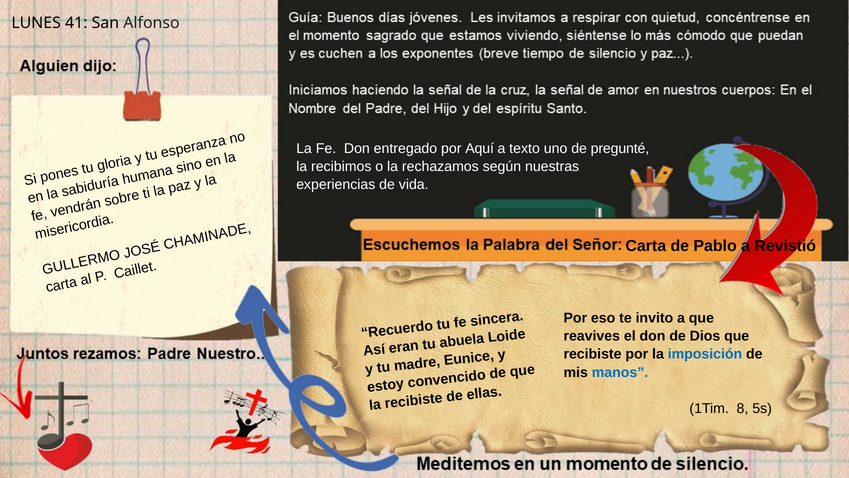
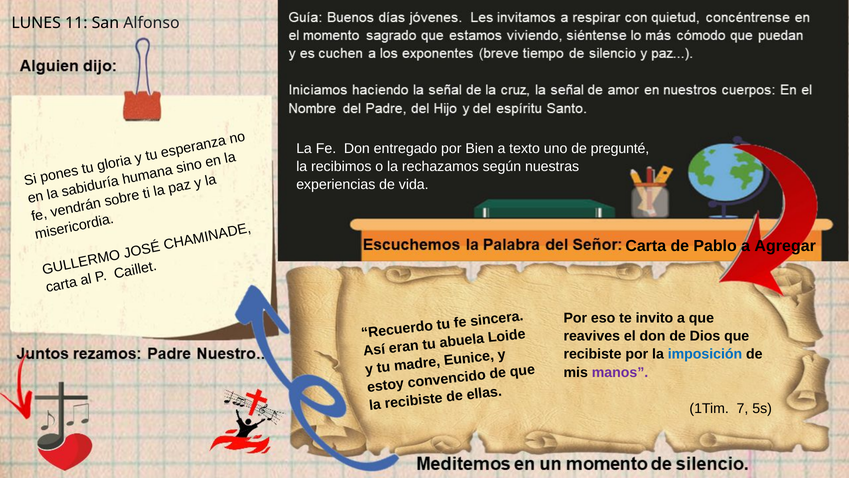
41: 41 -> 11
Aquí: Aquí -> Bien
Revistió: Revistió -> Agregar
manos colour: blue -> purple
8: 8 -> 7
